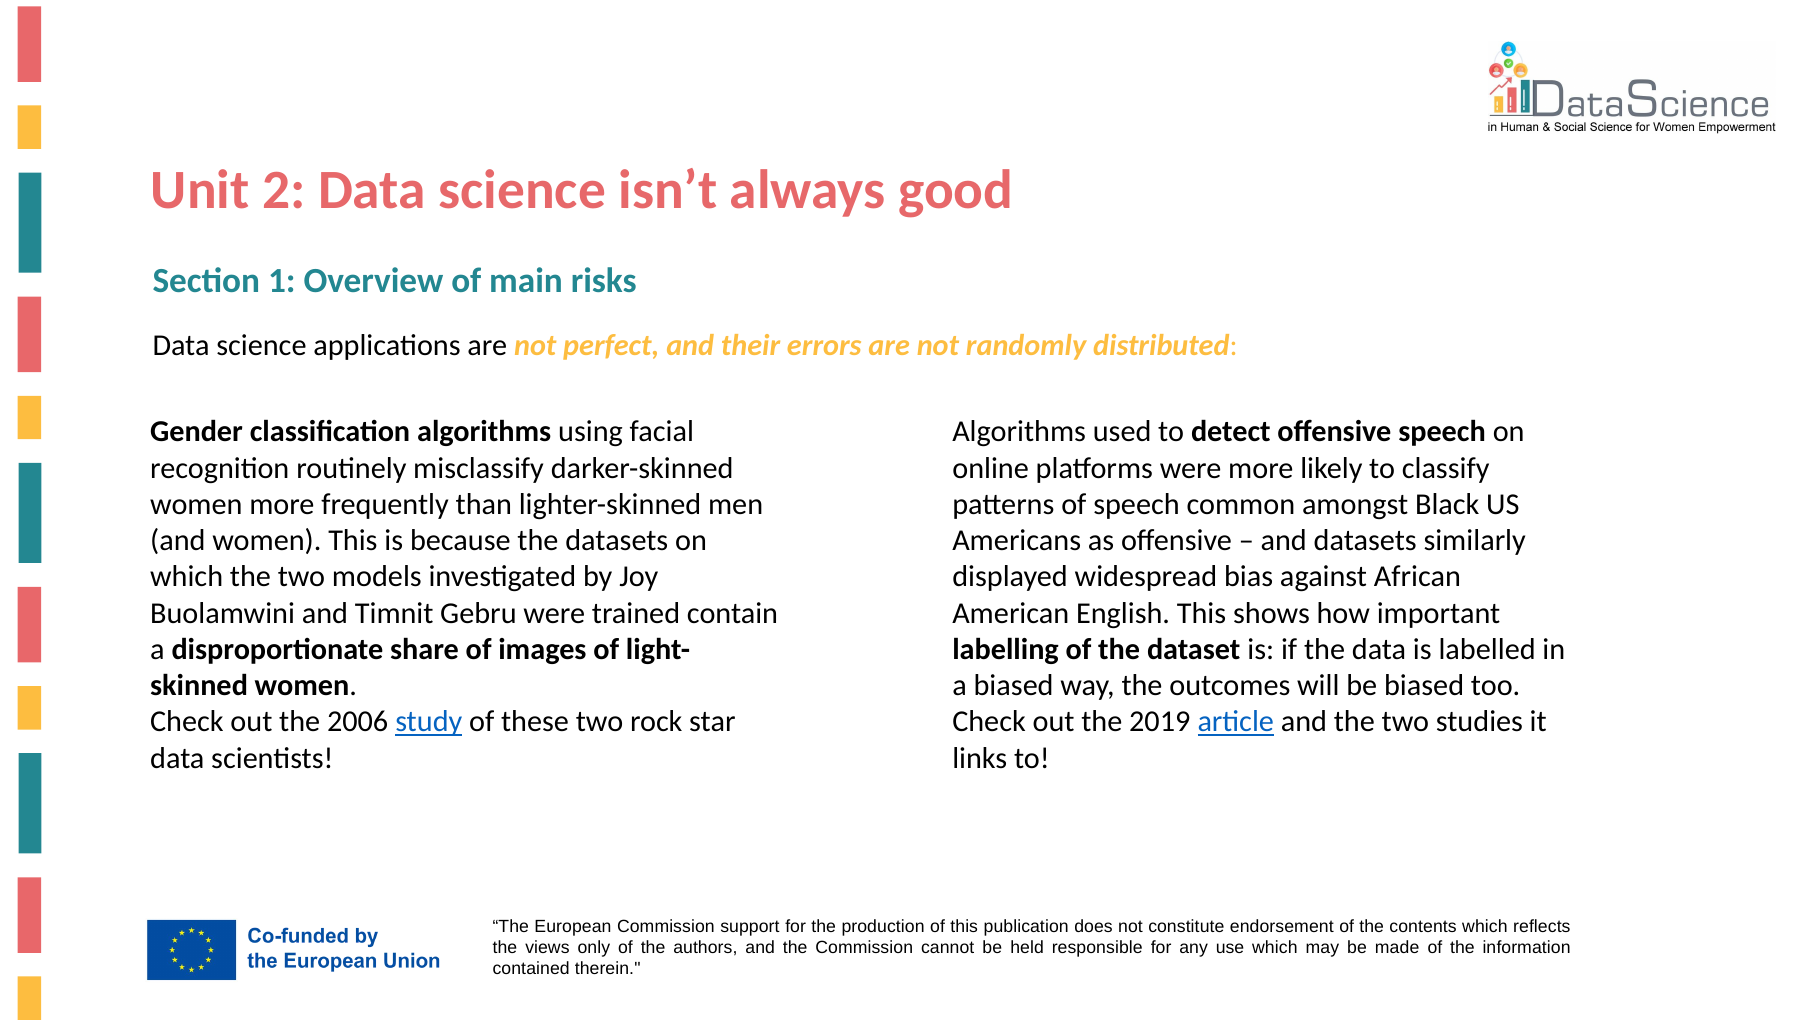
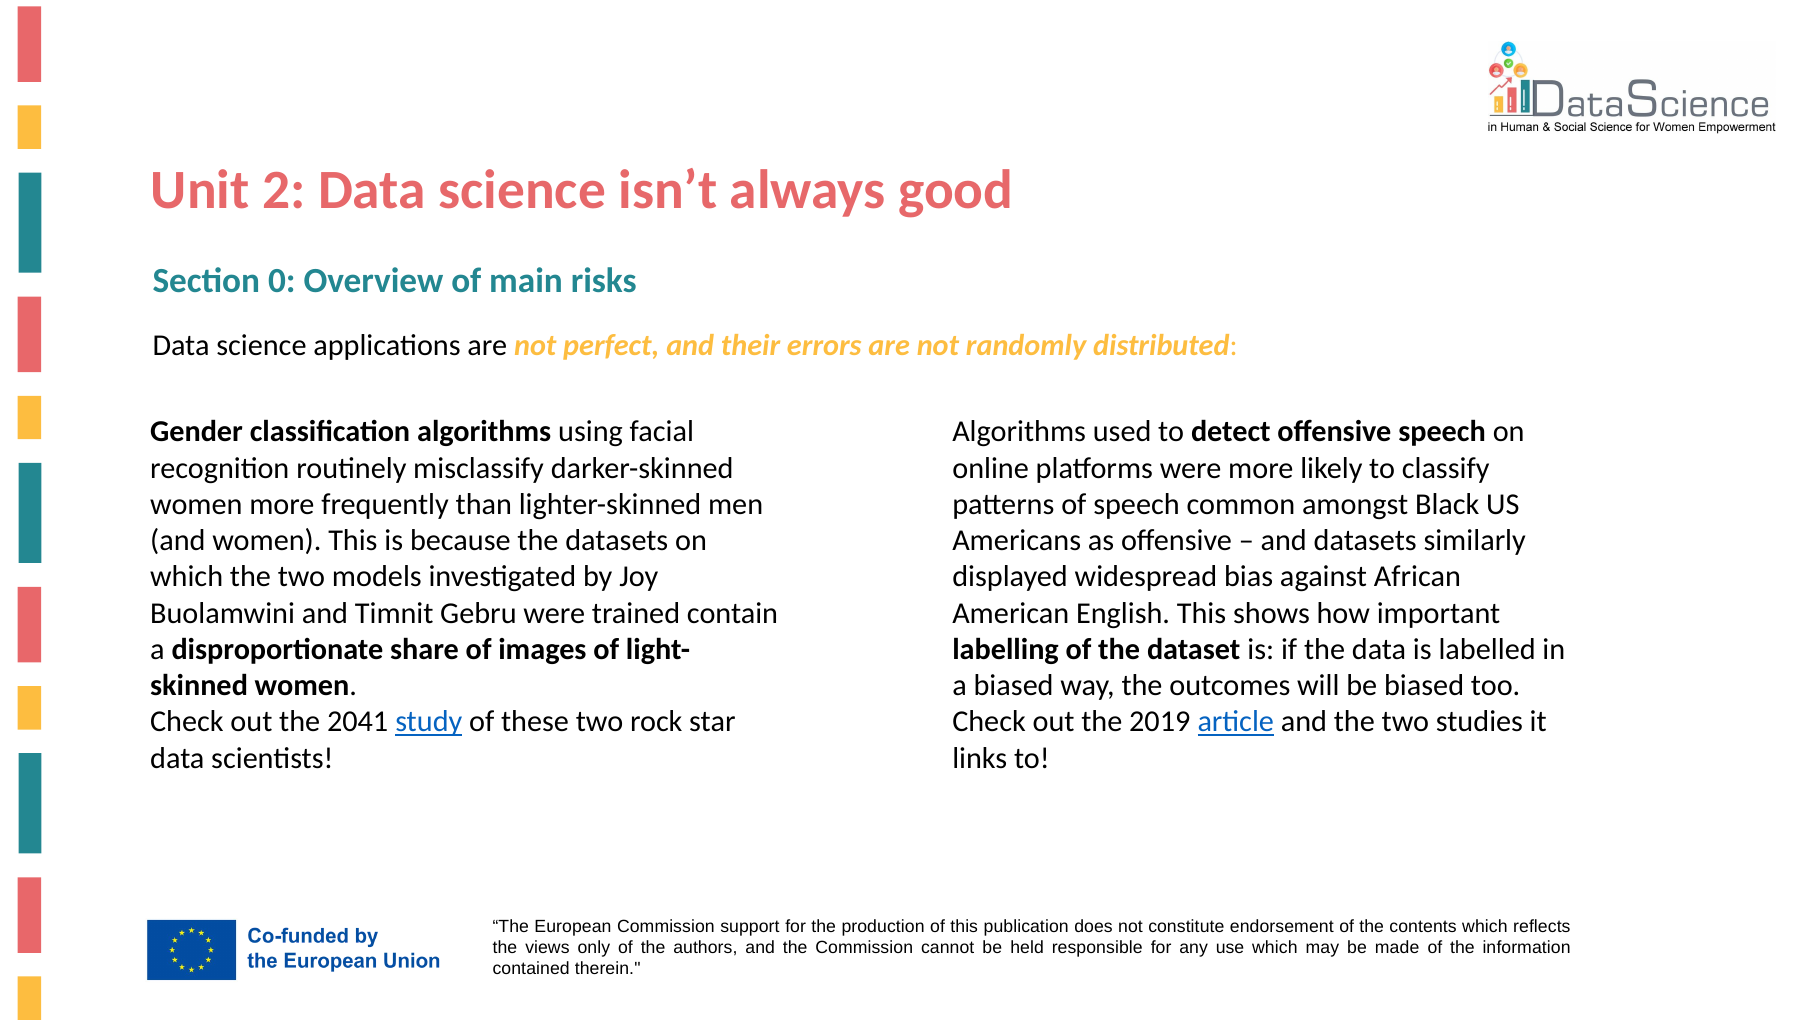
1: 1 -> 0
2006: 2006 -> 2041
